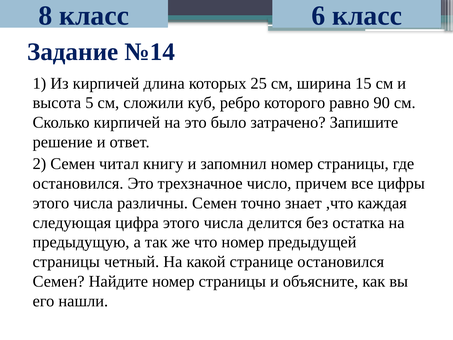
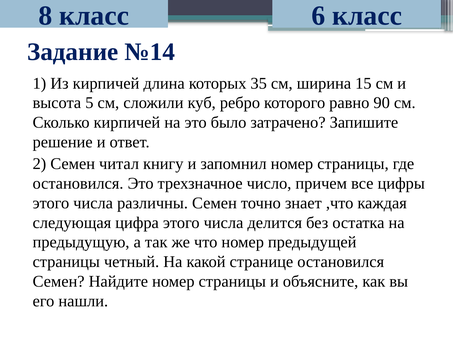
25: 25 -> 35
